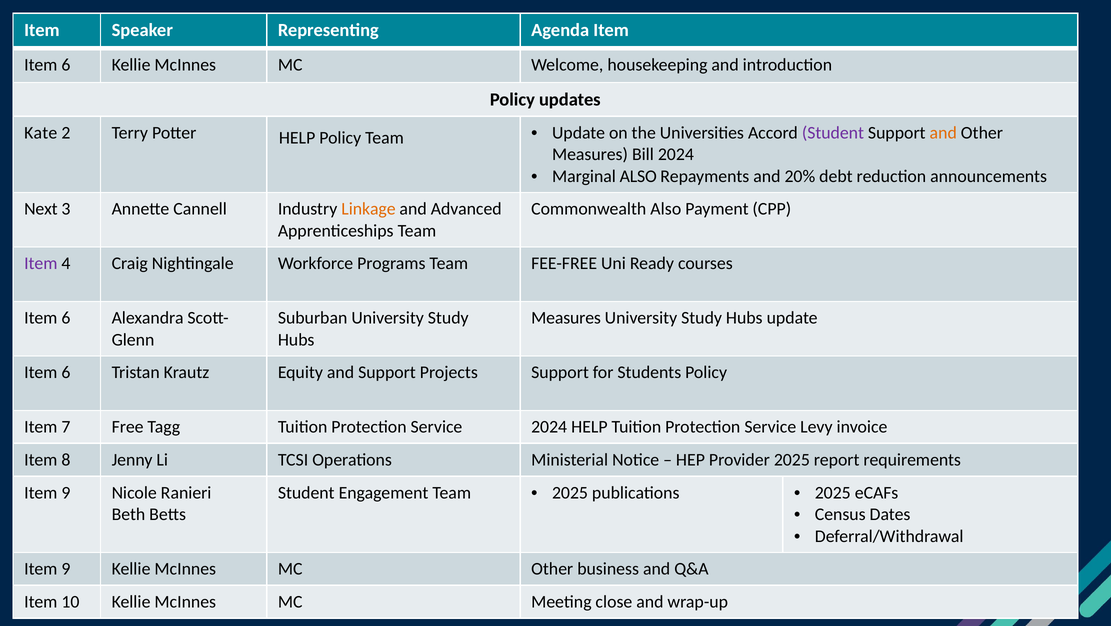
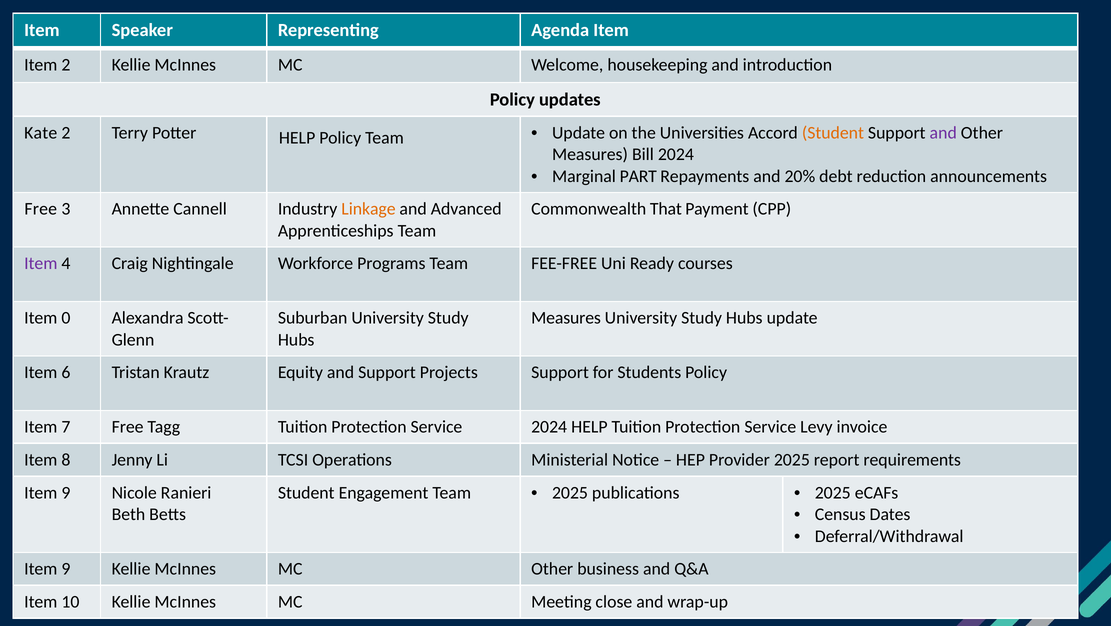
6 at (66, 65): 6 -> 2
Student at (833, 133) colour: purple -> orange
and at (943, 133) colour: orange -> purple
Marginal ALSO: ALSO -> PART
Next at (41, 209): Next -> Free
Commonwealth Also: Also -> That
6 at (66, 318): 6 -> 0
